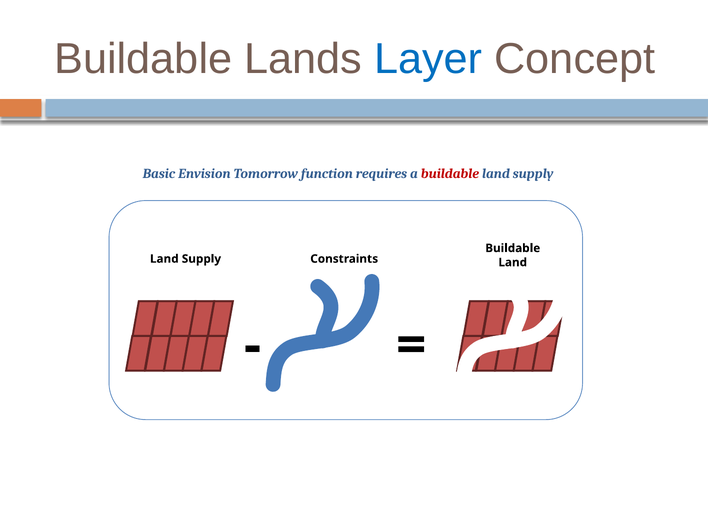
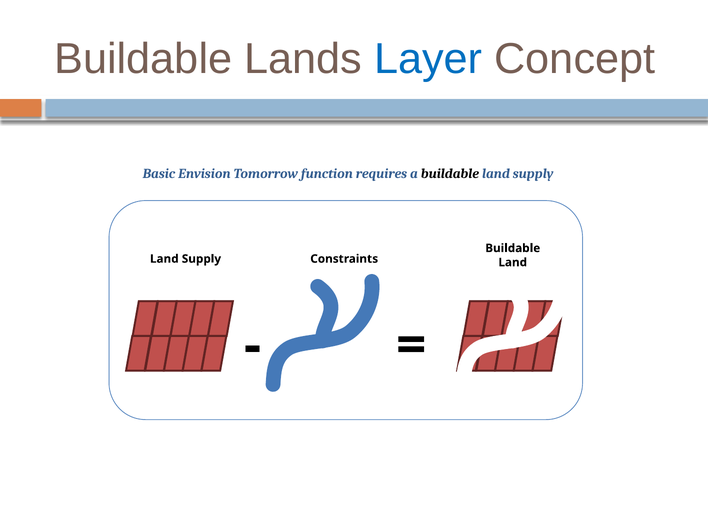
buildable at (450, 174) colour: red -> black
